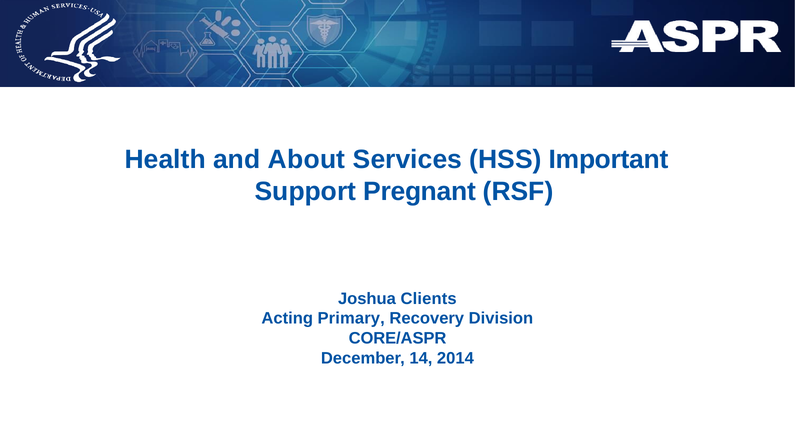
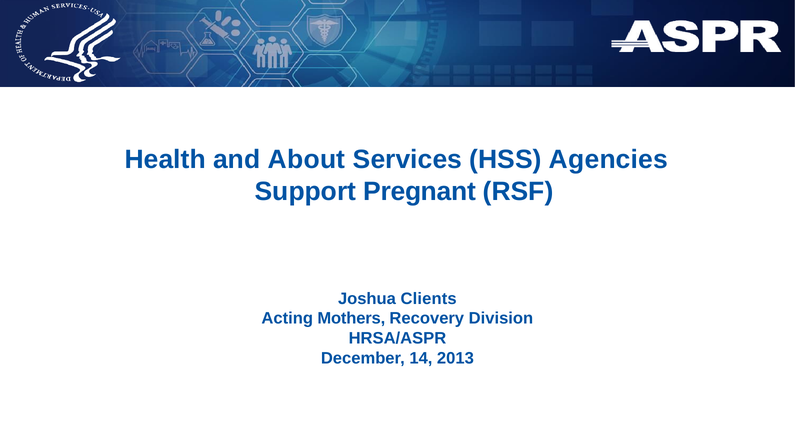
Important: Important -> Agencies
Primary: Primary -> Mothers
CORE/ASPR: CORE/ASPR -> HRSA/ASPR
2014: 2014 -> 2013
